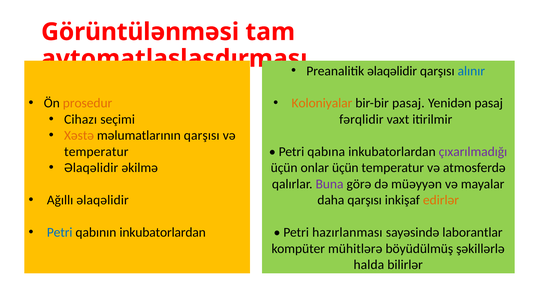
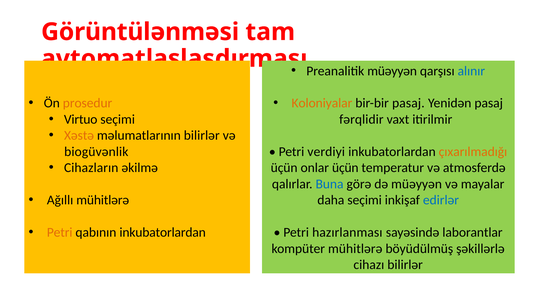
Preanalitik əlaqəlidir: əlaqəlidir -> müəyyən
Cihazı: Cihazı -> Virtuo
məlumatlarının qarşısı: qarşısı -> bilirlər
temperatur at (96, 152): temperatur -> biogüvənlik
qabına: qabına -> verdiyi
çıxarılmadığı colour: purple -> orange
Əlaqəlidir at (91, 168): Əlaqəlidir -> Cihazların
Buna colour: purple -> blue
Ağıllı əlaqəlidir: əlaqəlidir -> mühitlərə
daha qarşısı: qarşısı -> seçimi
edirlər colour: orange -> blue
Petri at (60, 233) colour: blue -> orange
halda: halda -> cihazı
